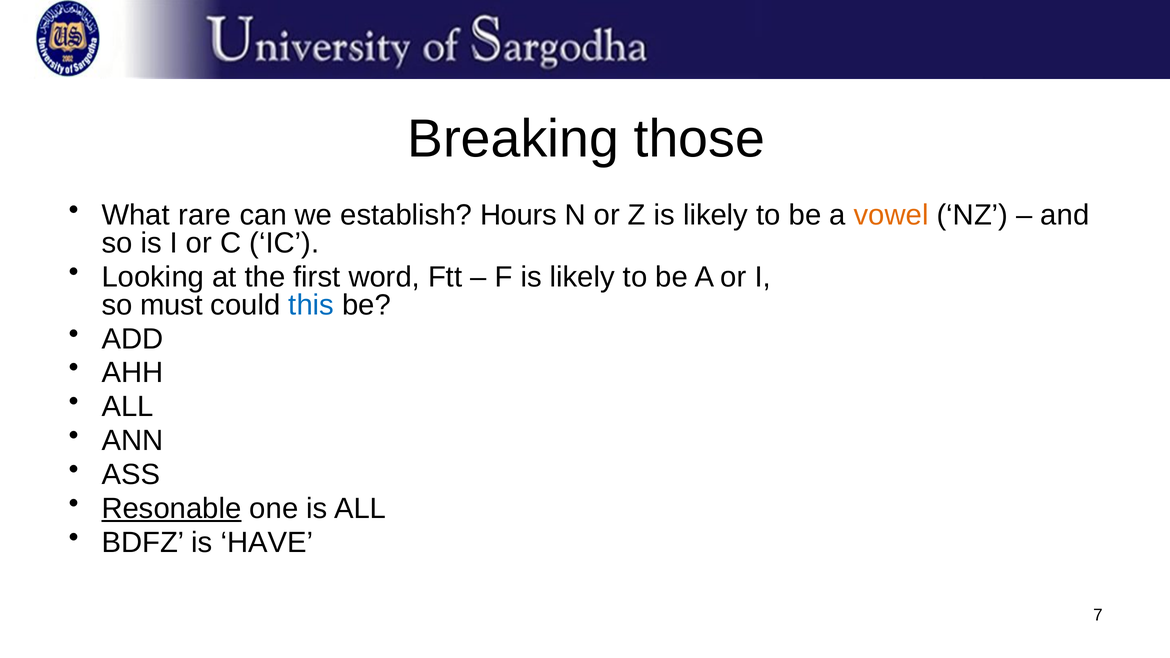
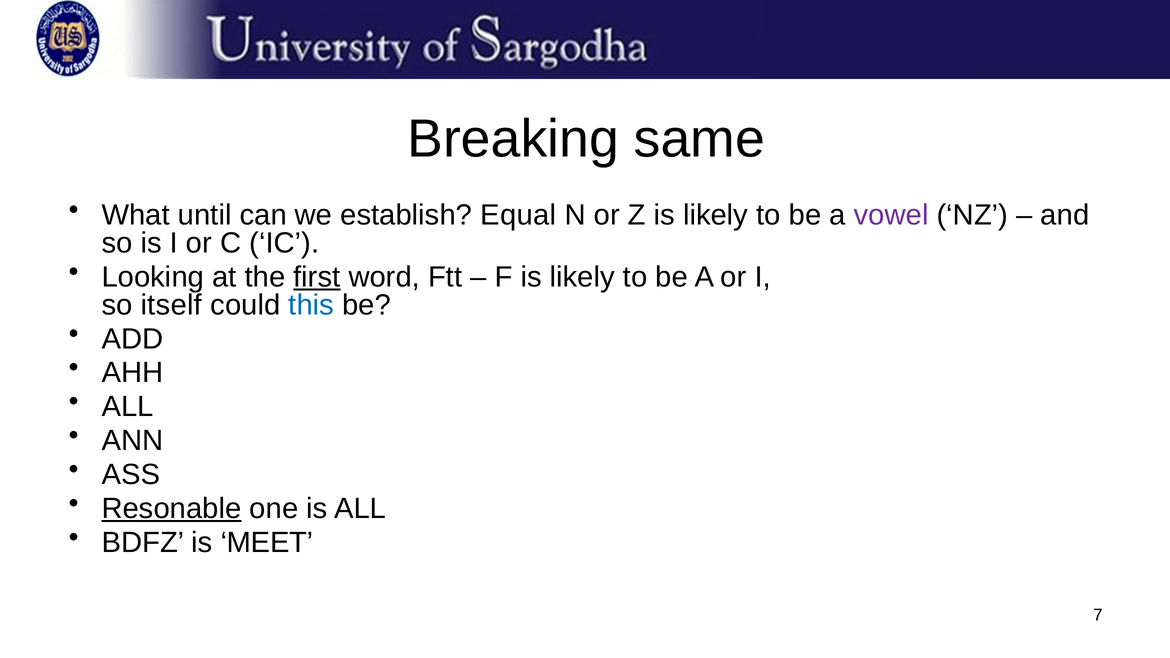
those: those -> same
rare: rare -> until
Hours: Hours -> Equal
vowel colour: orange -> purple
first underline: none -> present
must: must -> itself
HAVE: HAVE -> MEET
